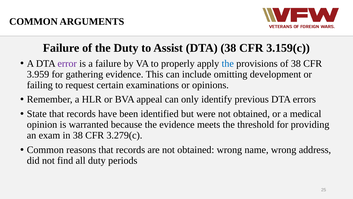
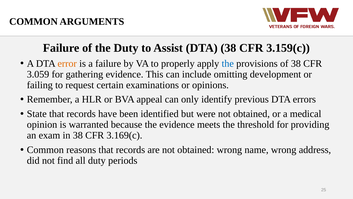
error colour: purple -> orange
3.959: 3.959 -> 3.059
3.279(c: 3.279(c -> 3.169(c
